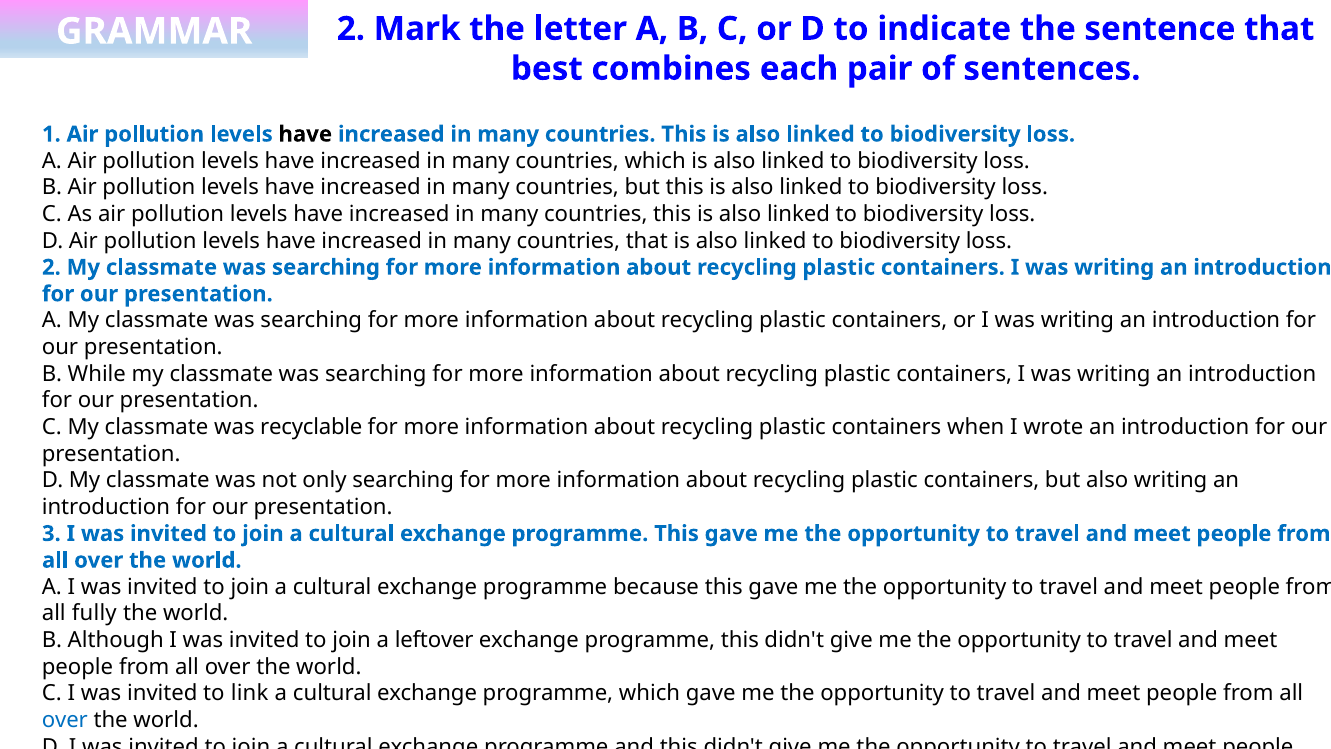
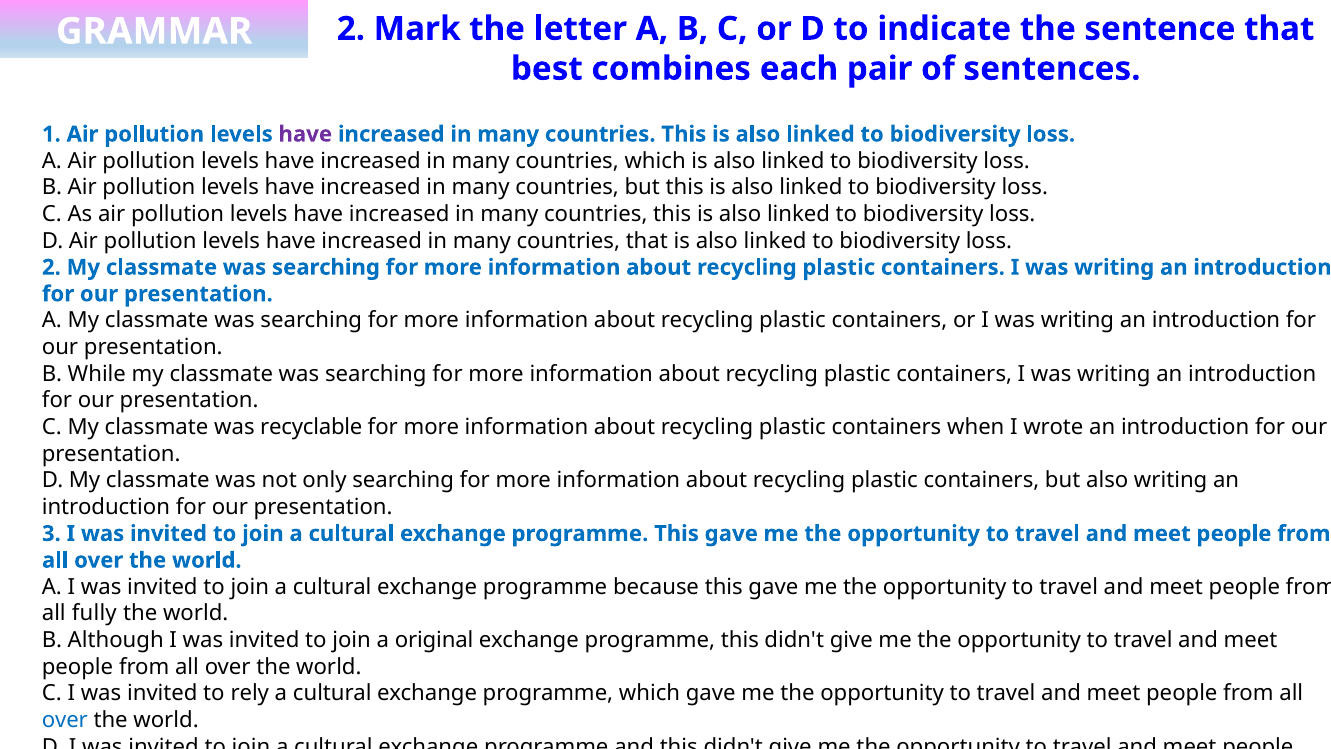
have at (305, 134) colour: black -> purple
leftover: leftover -> original
link: link -> rely
